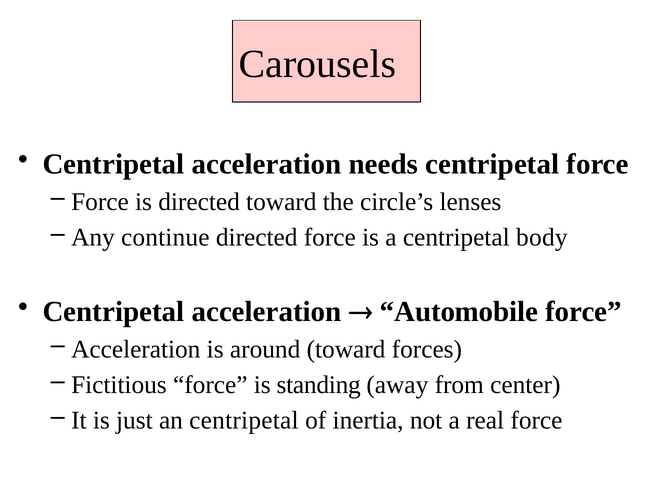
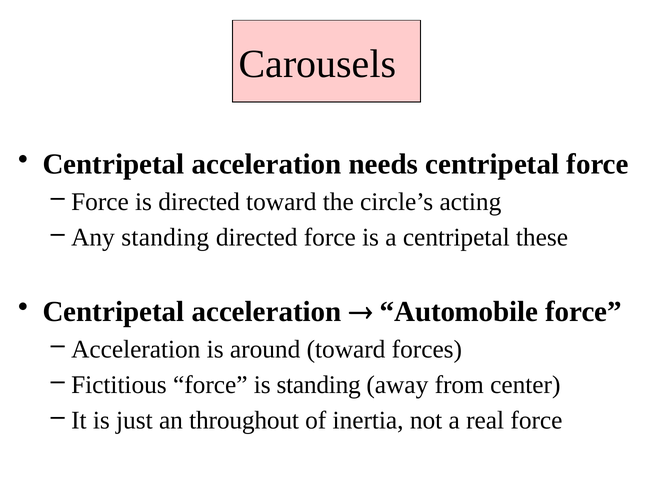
lenses: lenses -> acting
Any continue: continue -> standing
body: body -> these
an centripetal: centripetal -> throughout
